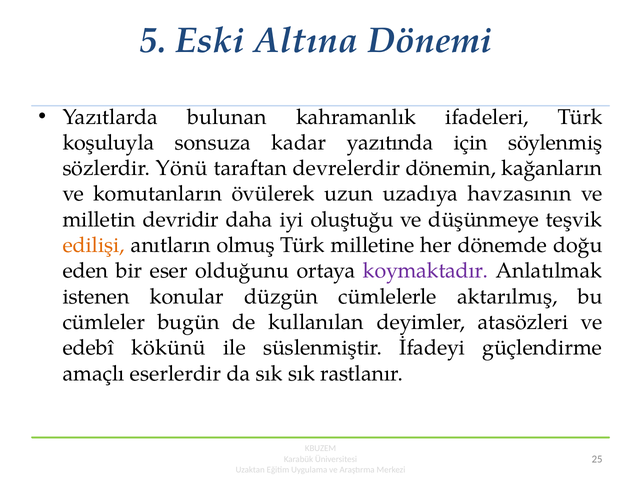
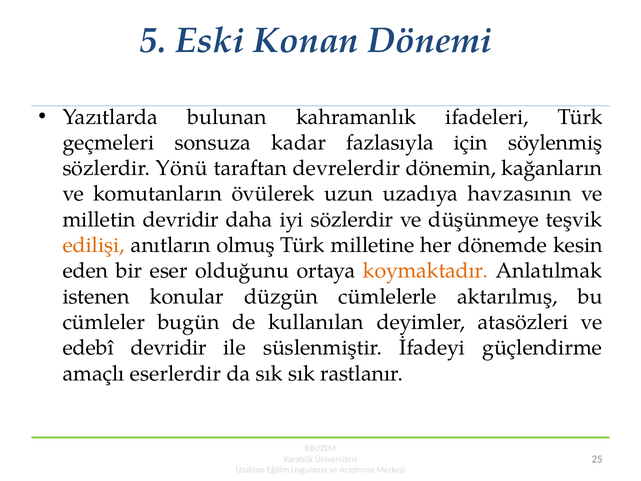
Altına: Altına -> Konan
koşuluyla: koşuluyla -> geçmeleri
yazıtında: yazıtında -> fazlasıyla
iyi oluştuğu: oluştuğu -> sözlerdir
doğu: doğu -> kesin
koymaktadır colour: purple -> orange
edebî kökünü: kökünü -> devridir
